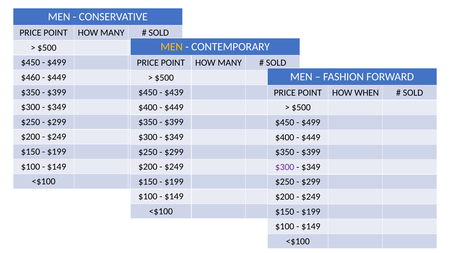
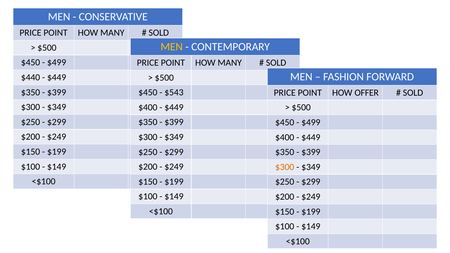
$460: $460 -> $440
$439: $439 -> $543
WHEN: WHEN -> OFFER
$300 at (285, 167) colour: purple -> orange
